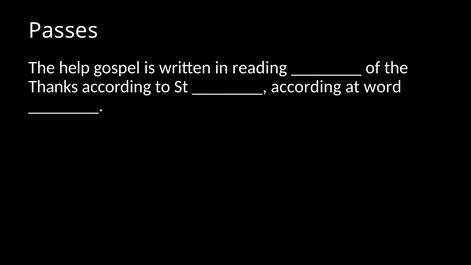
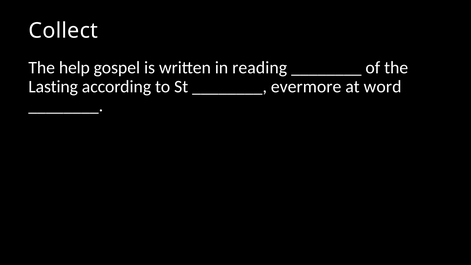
Passes: Passes -> Collect
Thanks: Thanks -> Lasting
according at (306, 87): according -> evermore
